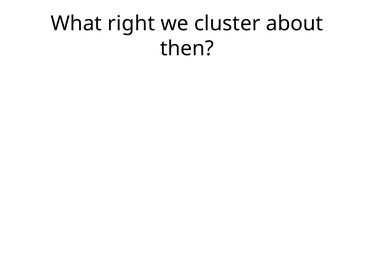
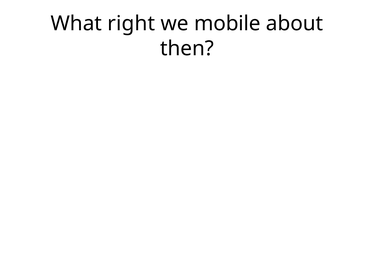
cluster: cluster -> mobile
